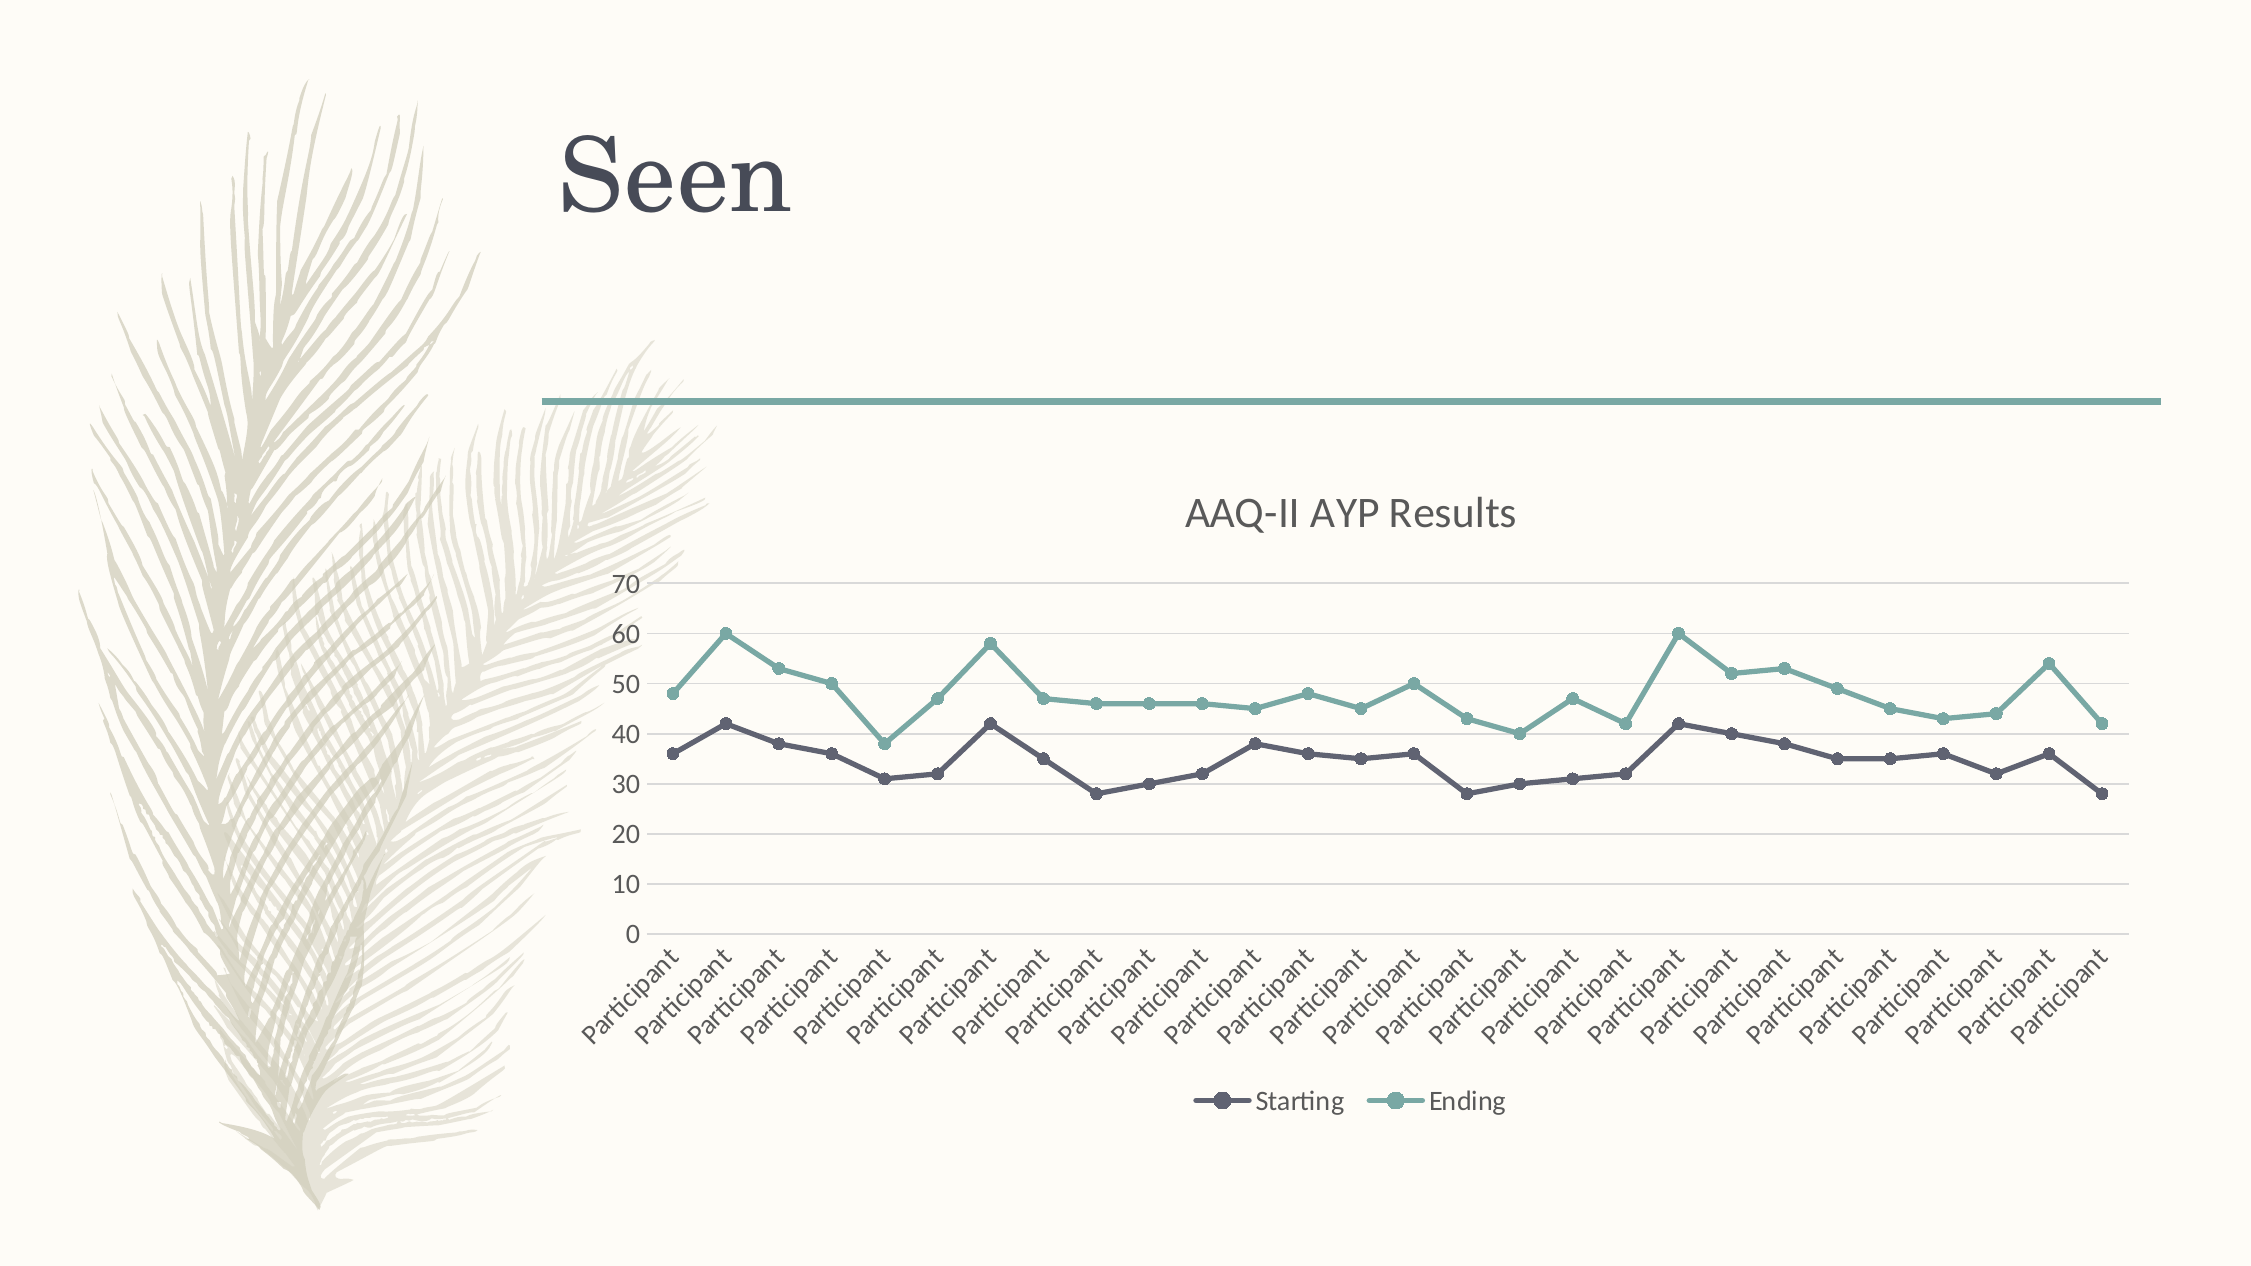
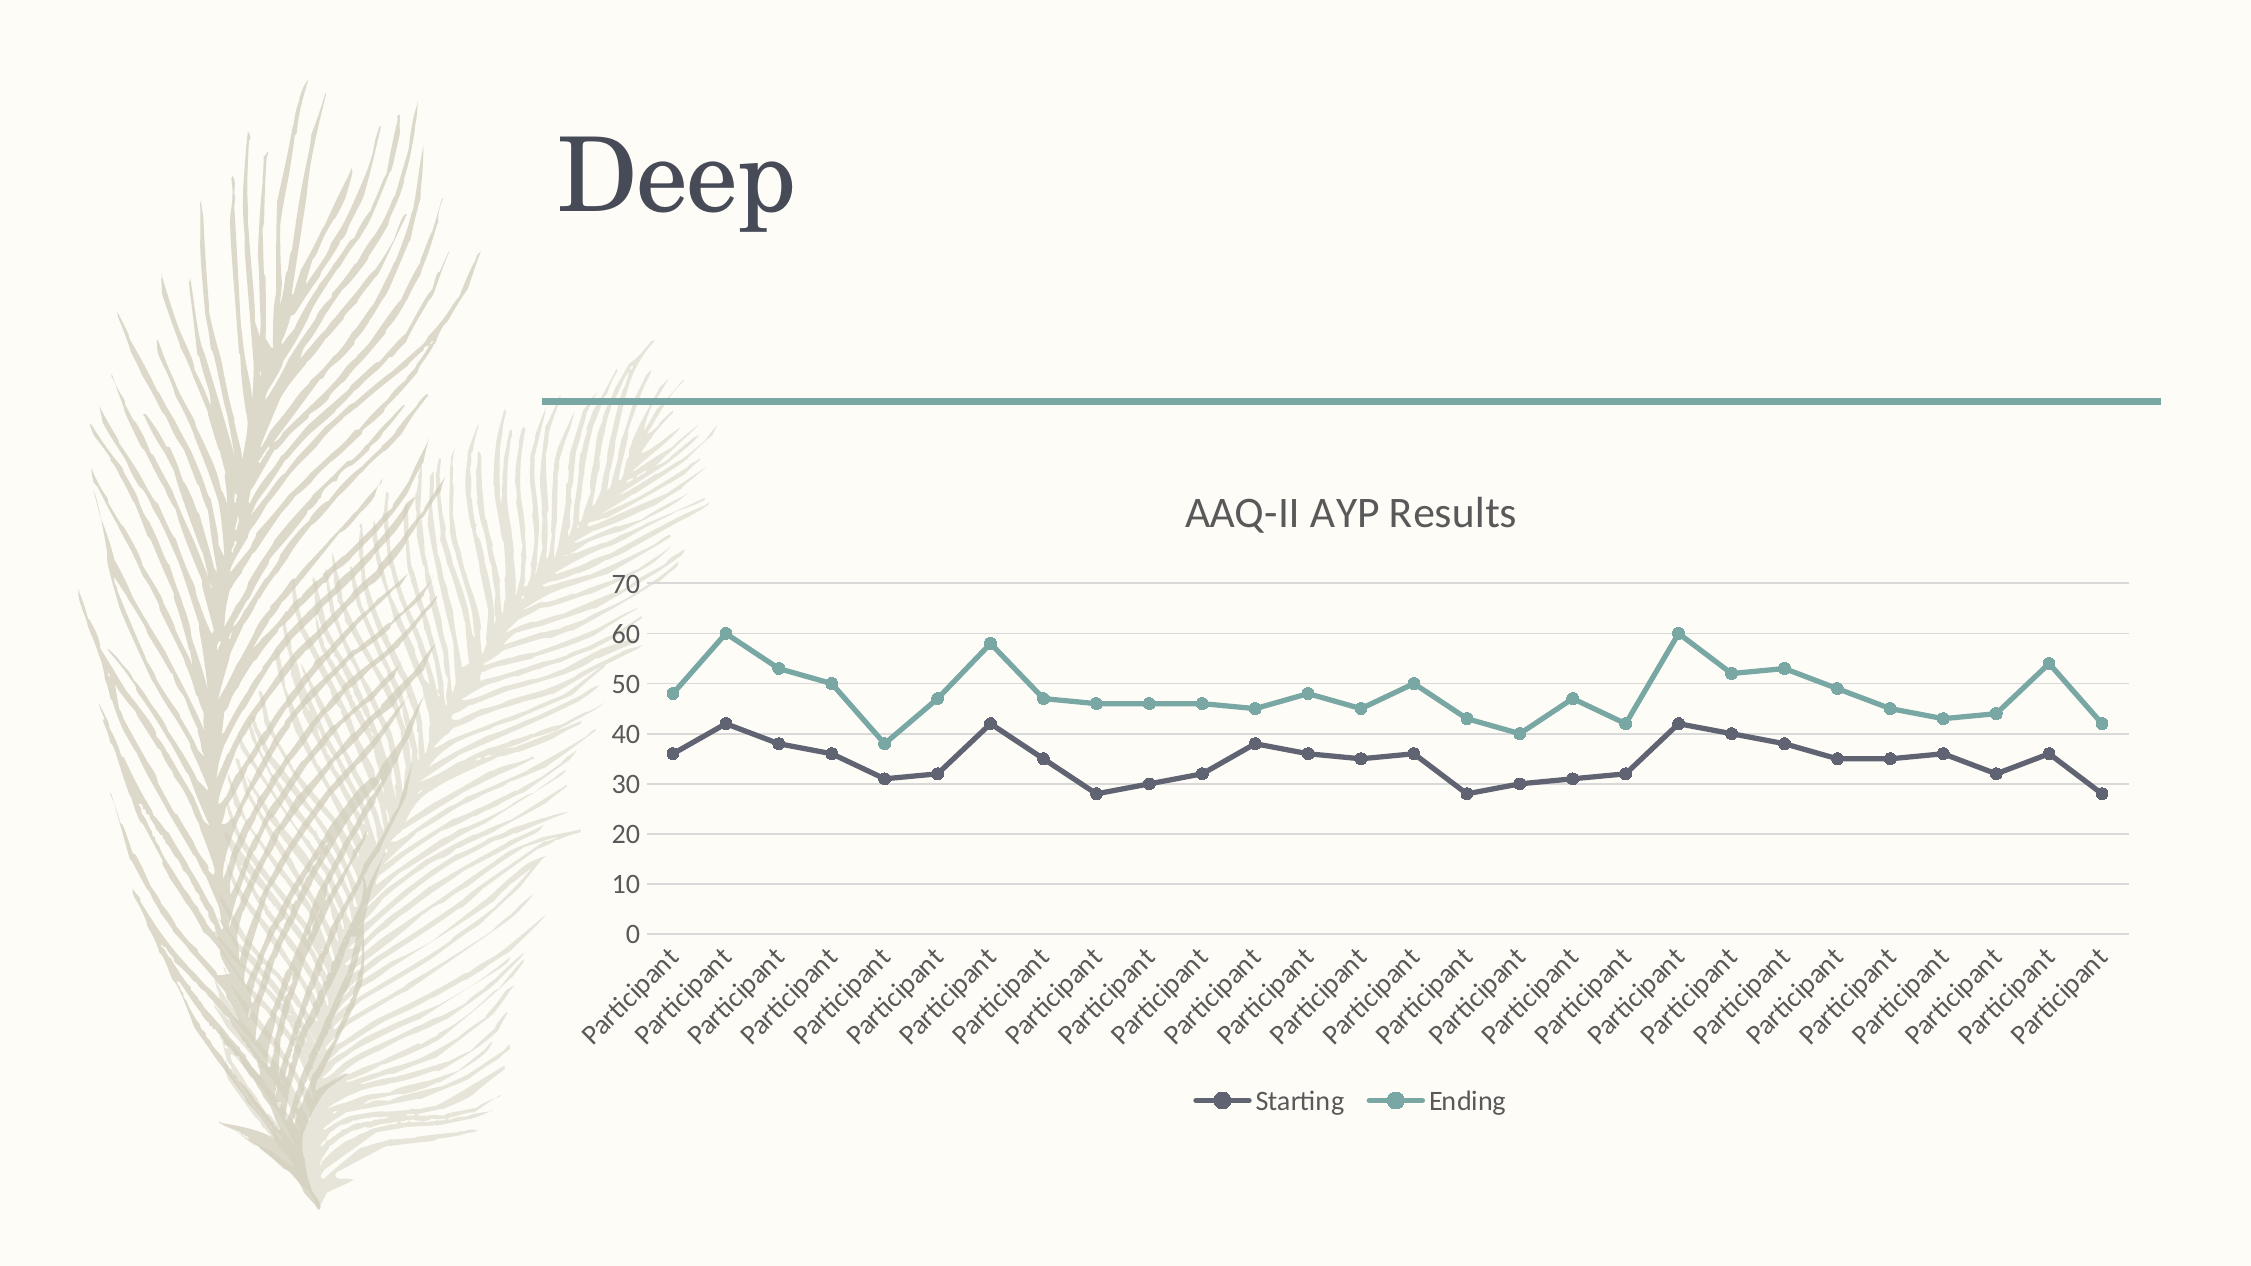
Seen: Seen -> Deep
